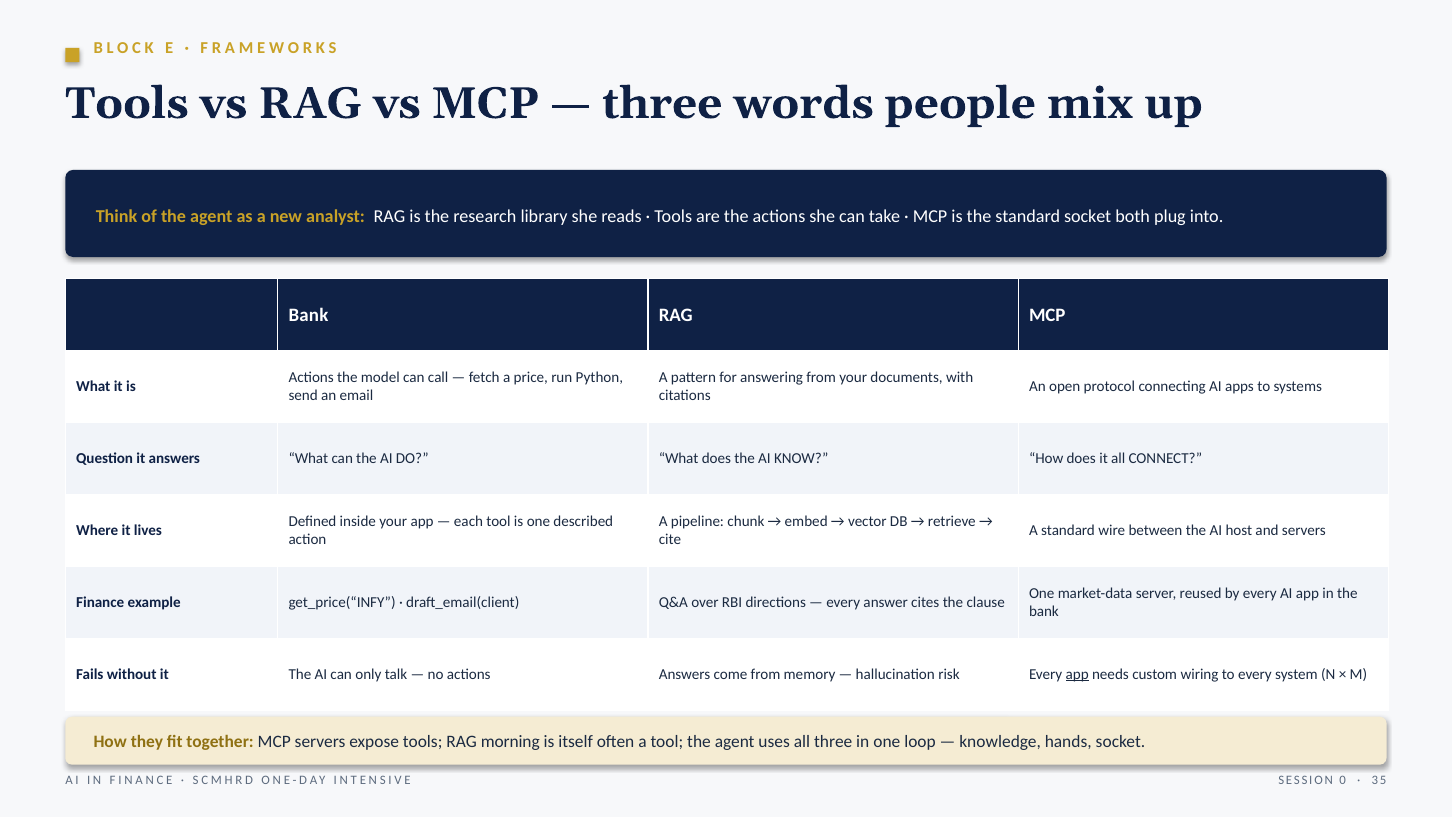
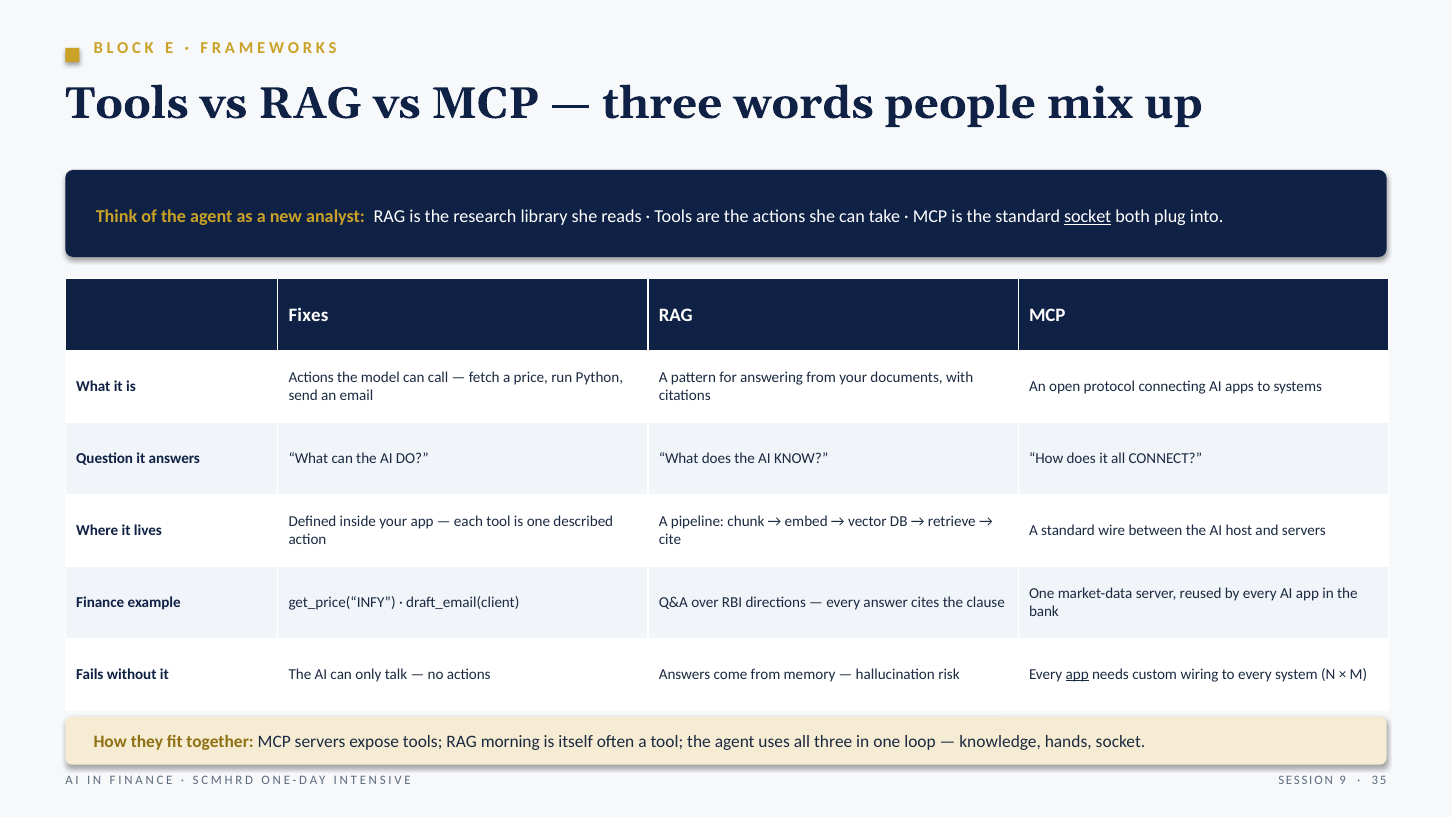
socket at (1088, 217) underline: none -> present
Bank at (308, 315): Bank -> Fixes
0: 0 -> 9
